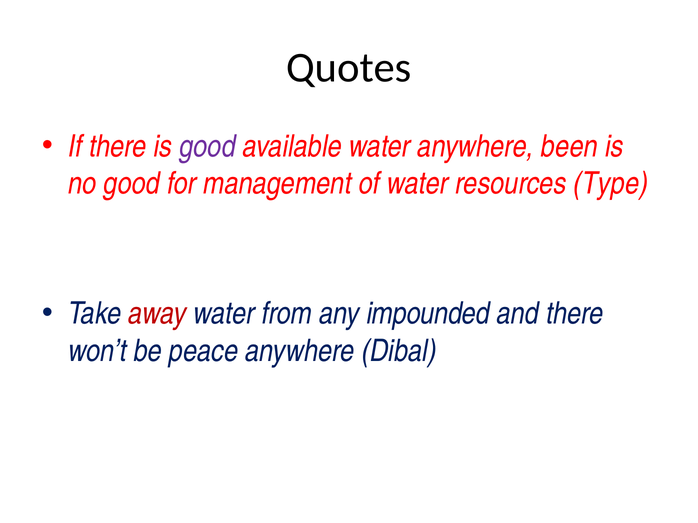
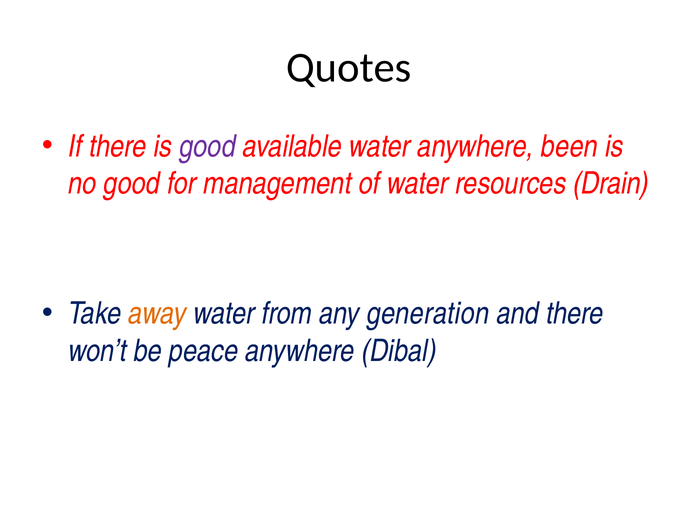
Type: Type -> Drain
away colour: red -> orange
impounded: impounded -> generation
